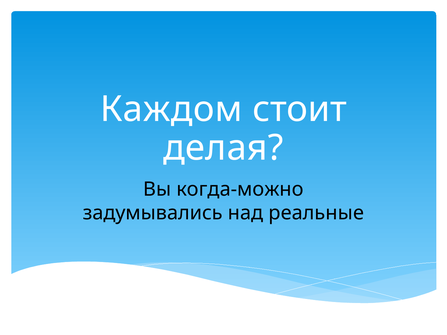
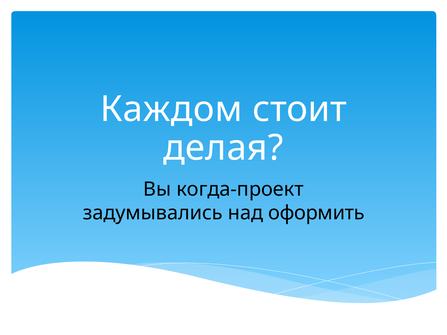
когда-можно: когда-можно -> когда-проект
реальные: реальные -> оформить
